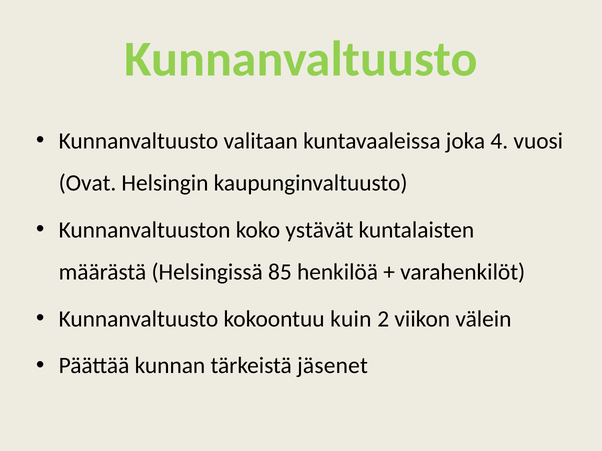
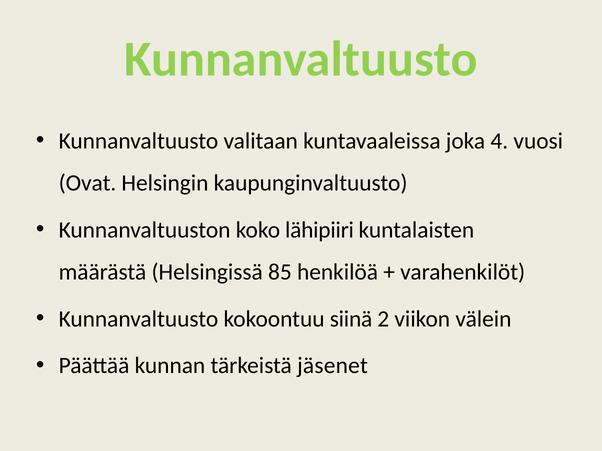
ystävät: ystävät -> lähipiiri
kuin: kuin -> siinä
